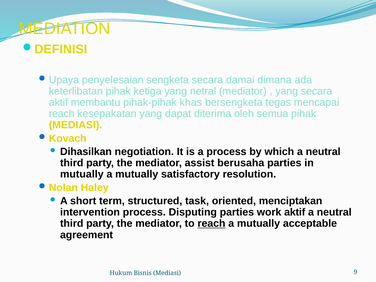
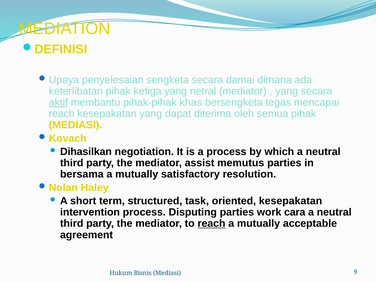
aktif at (58, 102) underline: none -> present
berusaha: berusaha -> memutus
mutually at (82, 174): mutually -> bersama
oriented menciptakan: menciptakan -> kesepakatan
work aktif: aktif -> cara
